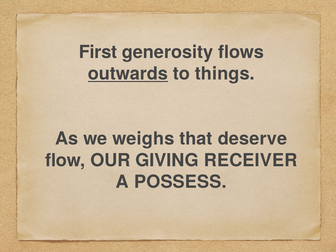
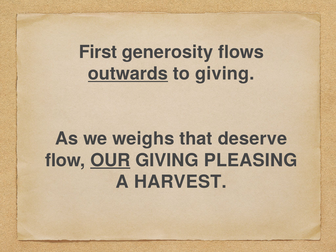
to things: things -> giving
OUR underline: none -> present
RECEIVER: RECEIVER -> PLEASING
POSSESS: POSSESS -> HARVEST
